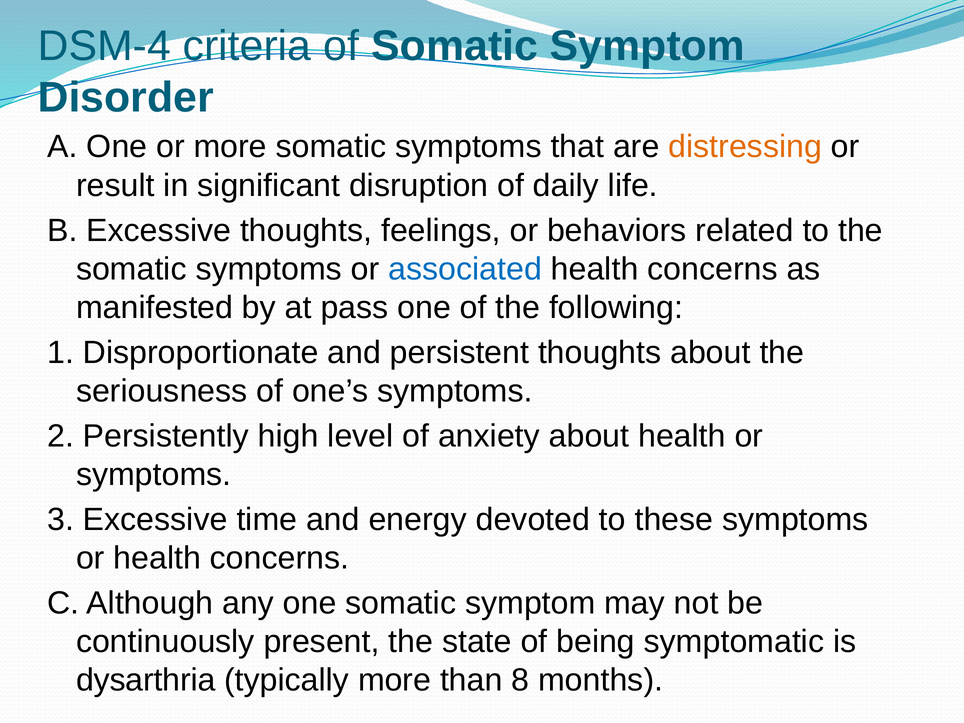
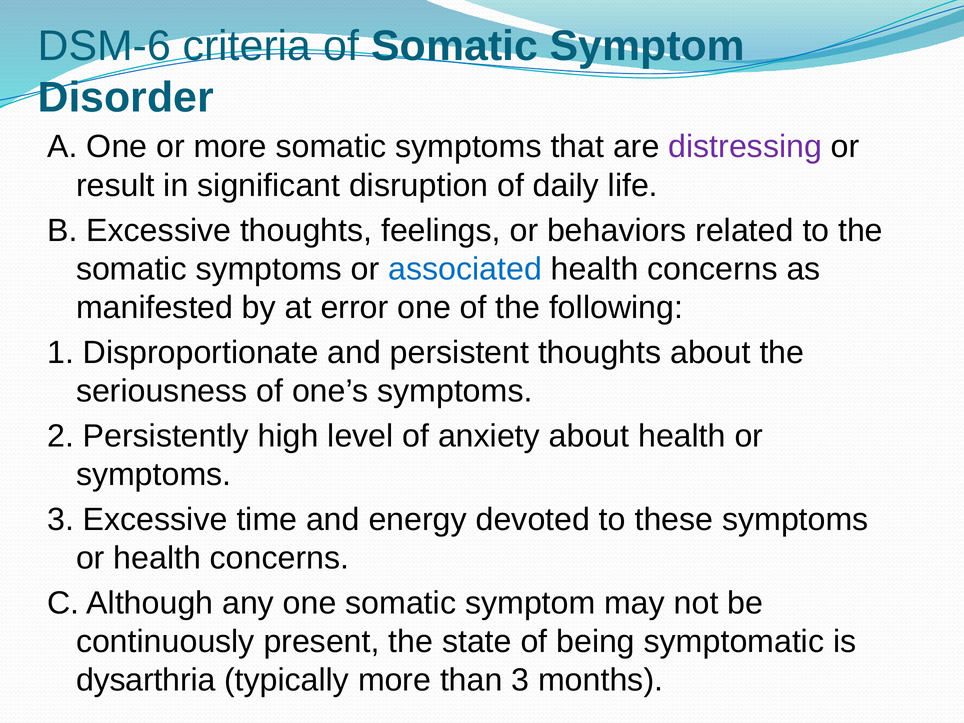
DSM-4: DSM-4 -> DSM-6
distressing colour: orange -> purple
pass: pass -> error
than 8: 8 -> 3
